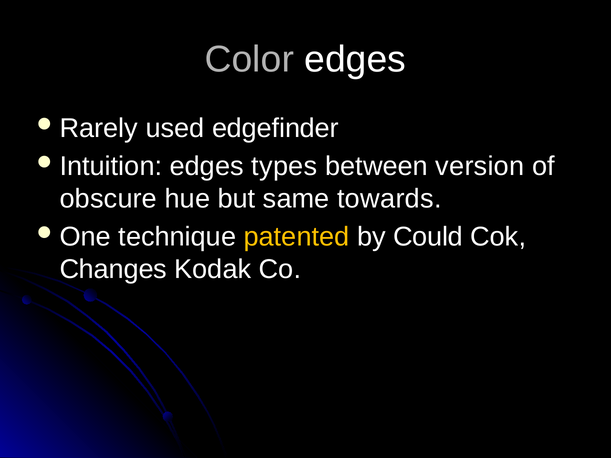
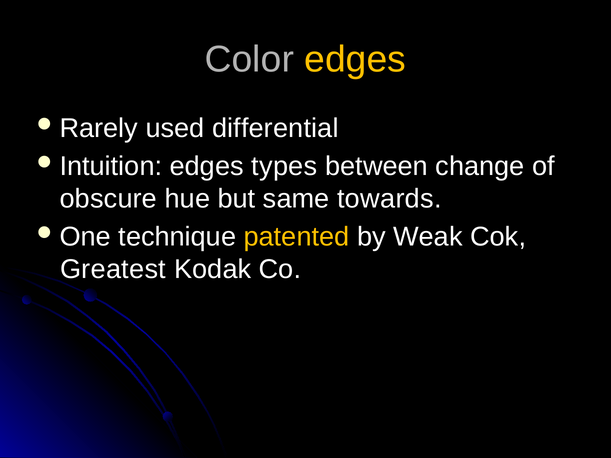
edges at (355, 59) colour: white -> yellow
edgefinder: edgefinder -> differential
version: version -> change
Could: Could -> Weak
Changes: Changes -> Greatest
